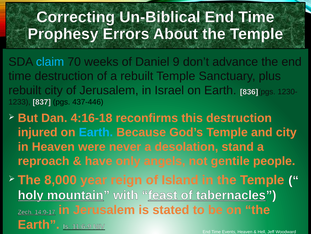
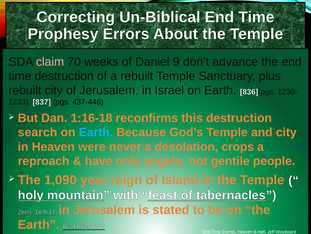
claim colour: light blue -> pink
4:16-18: 4:16-18 -> 1:16-18
injured: injured -> search
stand: stand -> crops
8,000: 8,000 -> 1,090
